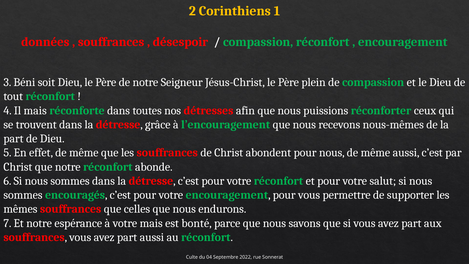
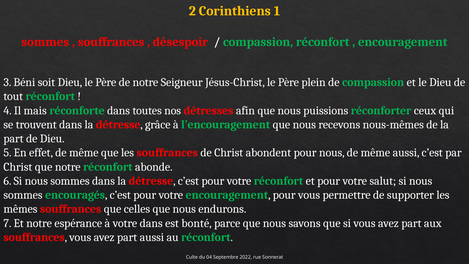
données at (45, 42): données -> sommes
votre mais: mais -> dans
